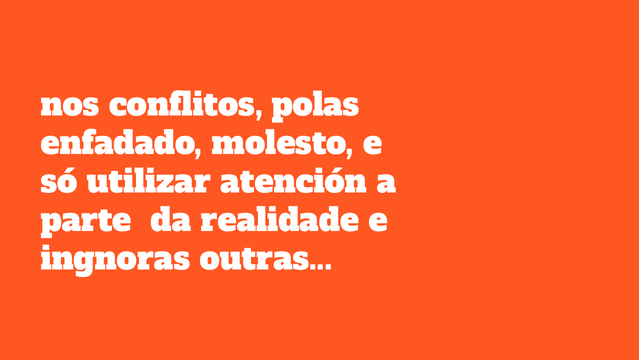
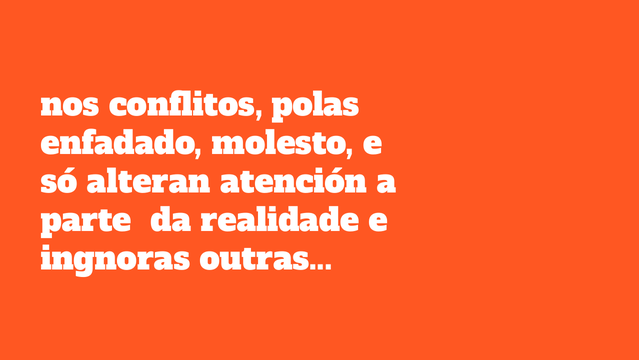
utilizar: utilizar -> alteran
